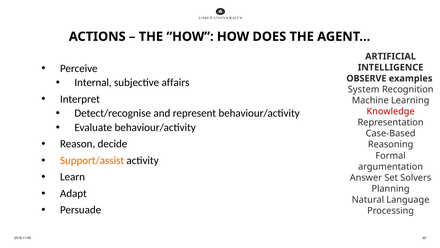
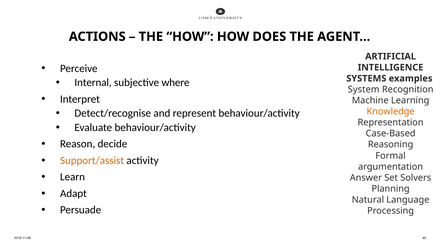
OBSERVE: OBSERVE -> SYSTEMS
affairs: affairs -> where
Knowledge colour: red -> orange
